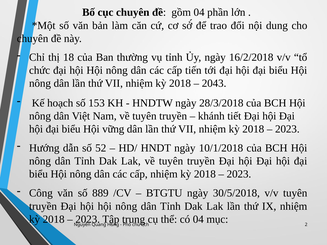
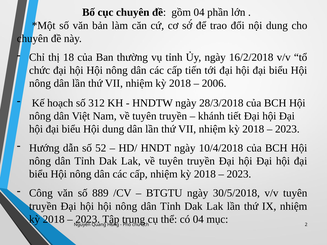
2043: 2043 -> 2006
153: 153 -> 312
Hội vững: vững -> dung
10/1/2018: 10/1/2018 -> 10/4/2018
